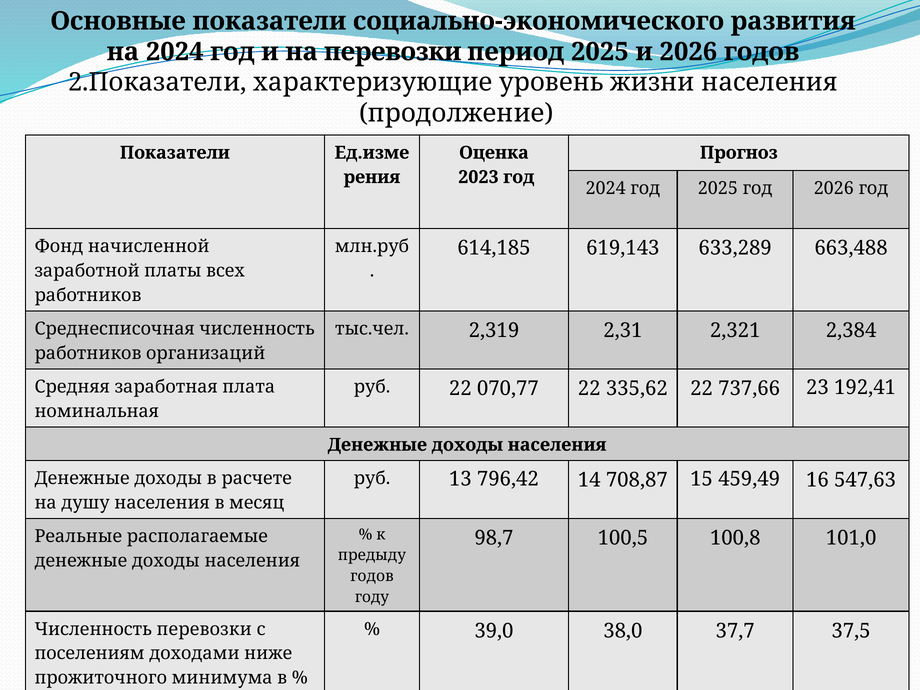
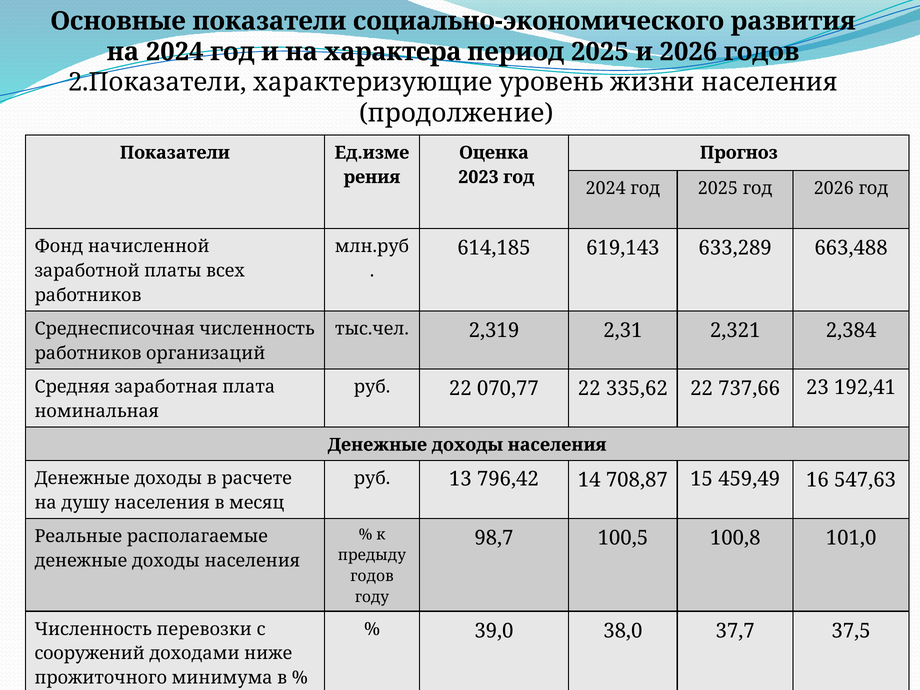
на перевозки: перевозки -> характера
поселениям: поселениям -> сооружений
